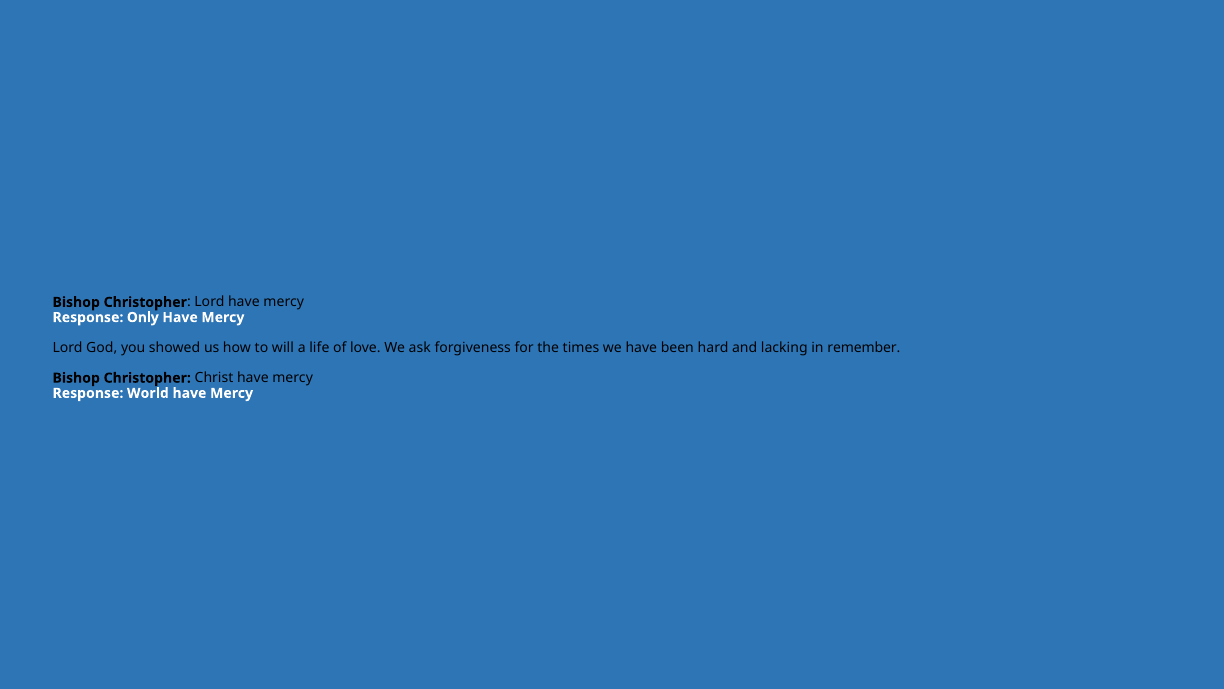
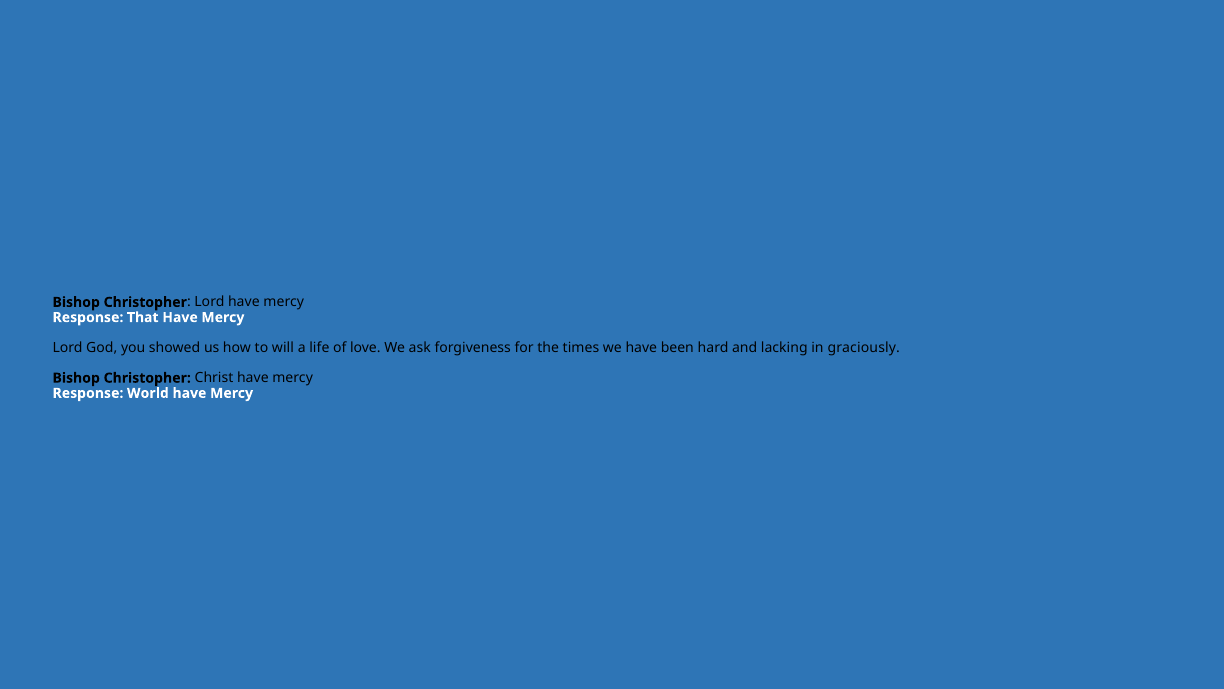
Only: Only -> That
remember: remember -> graciously
